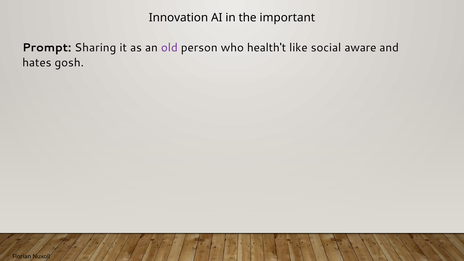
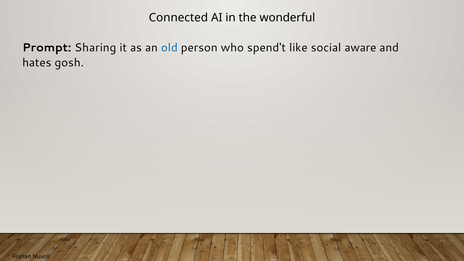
Innovation: Innovation -> Connected
important: important -> wonderful
old colour: purple -> blue
health't: health't -> spend't
